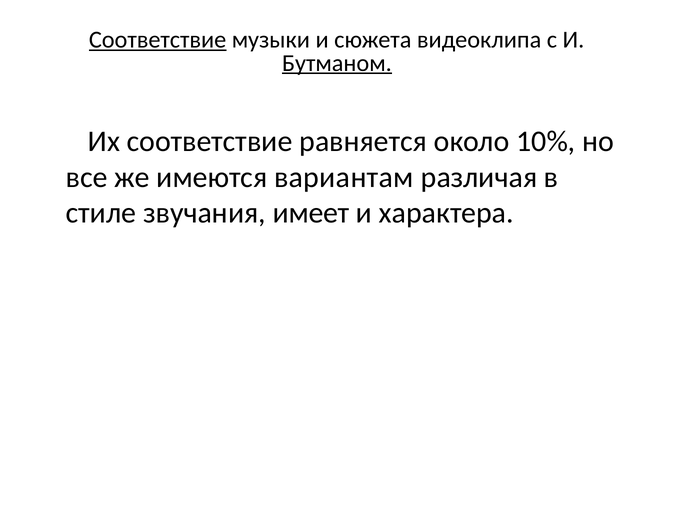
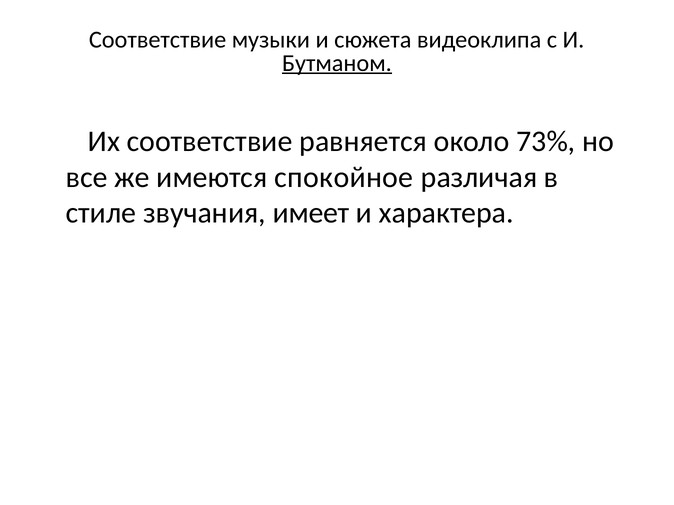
Соответствие at (158, 40) underline: present -> none
10%: 10% -> 73%
вариантам: вариантам -> спокойное
